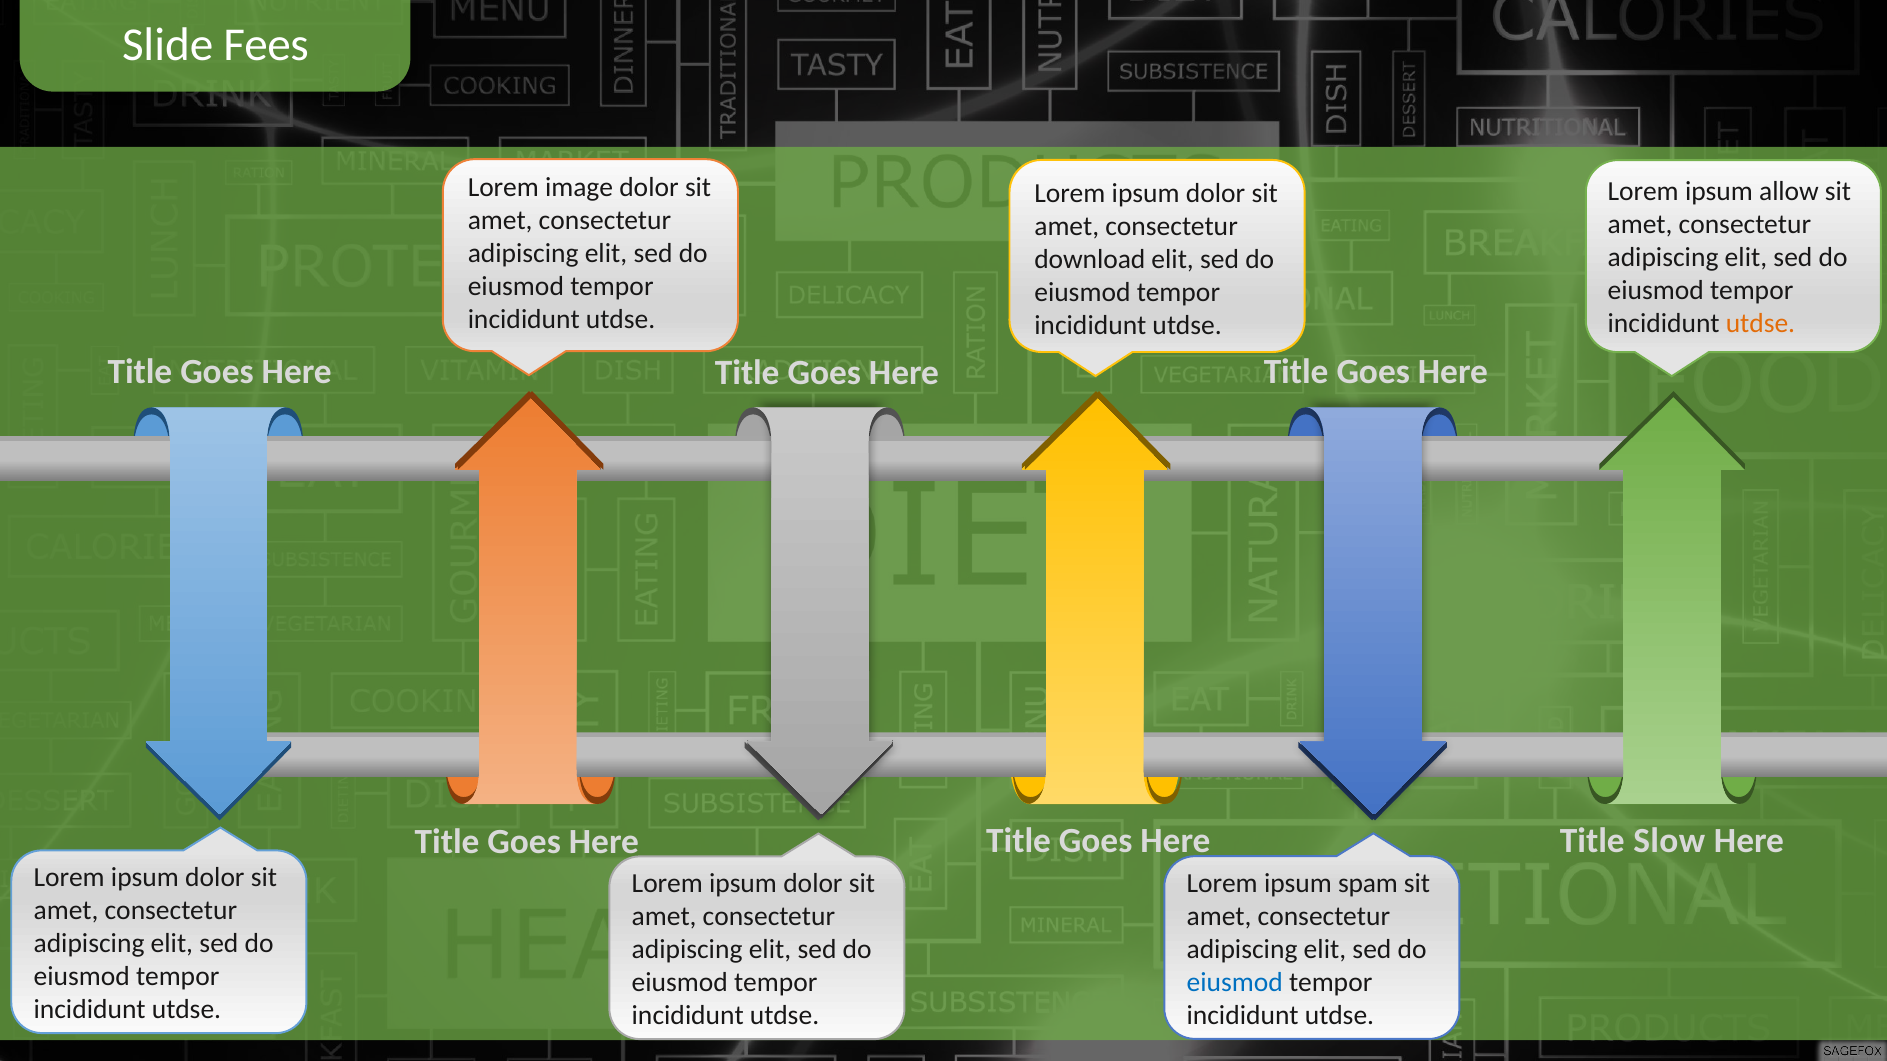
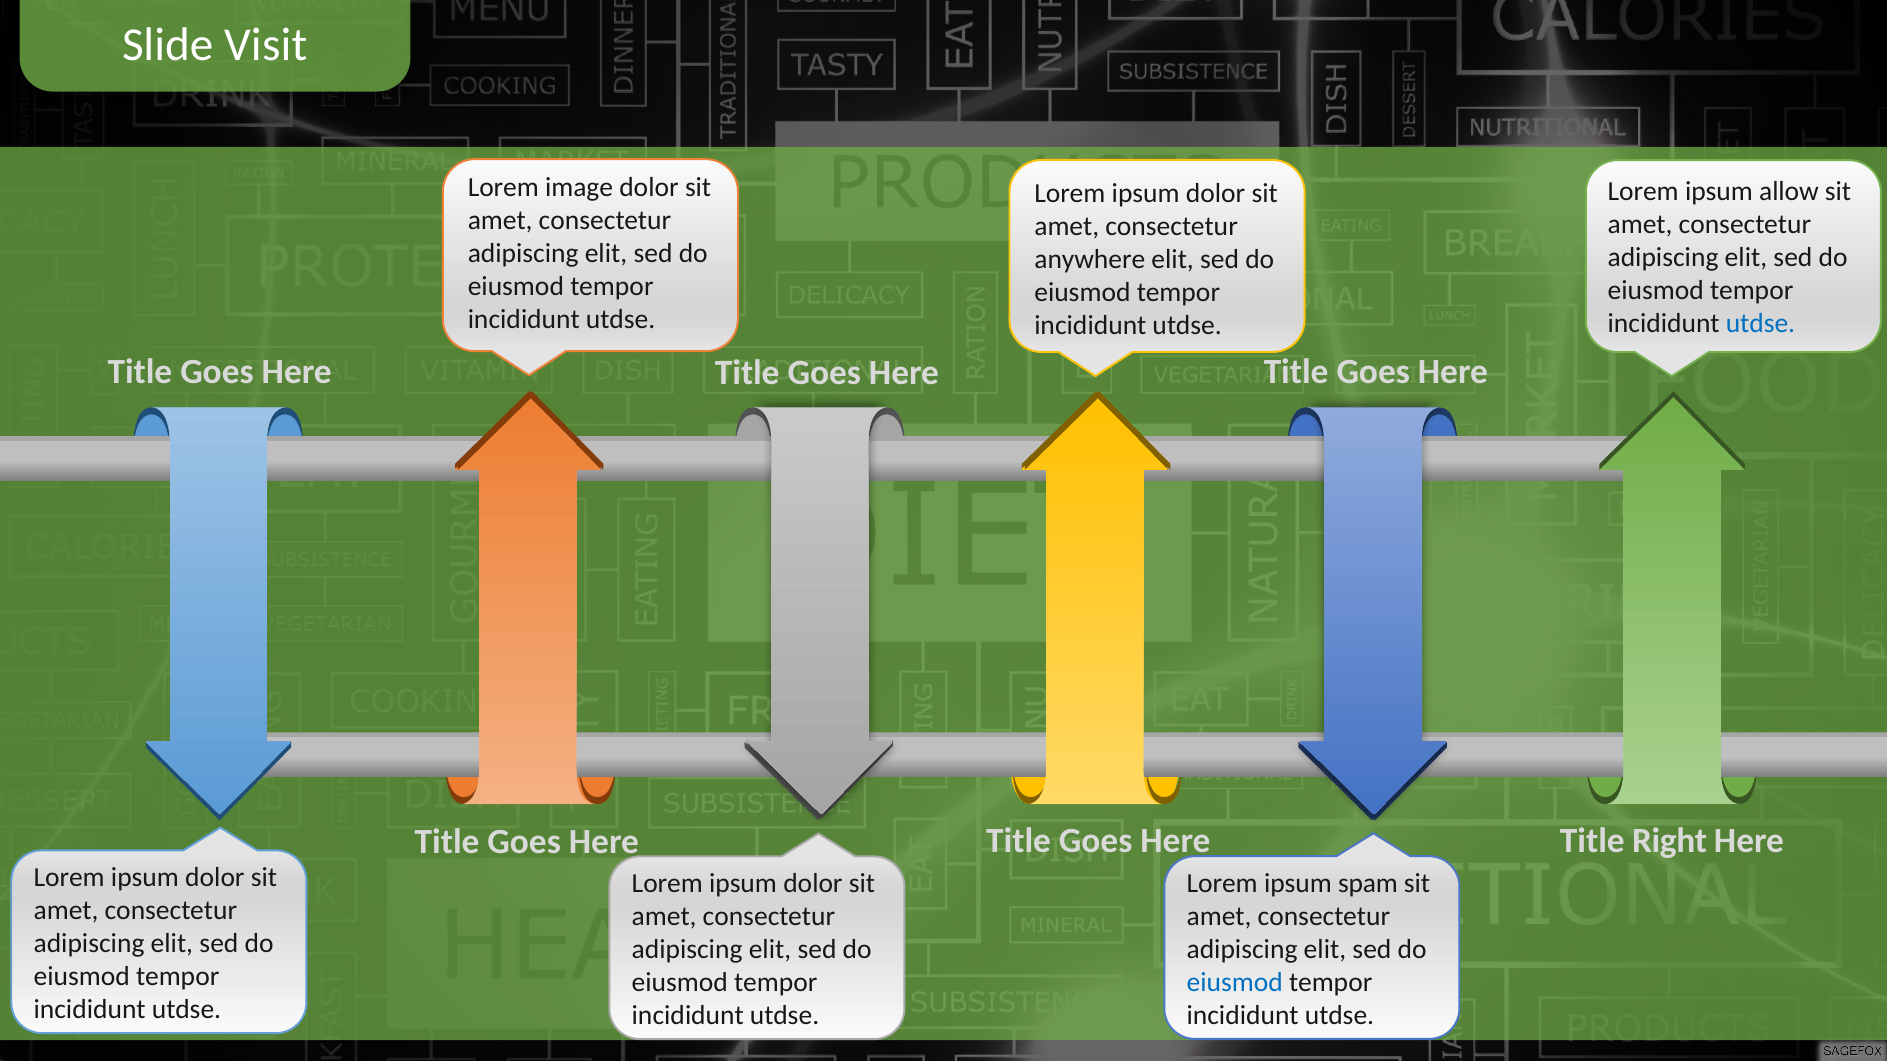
Fees: Fees -> Visit
download: download -> anywhere
utdse at (1760, 323) colour: orange -> blue
Slow: Slow -> Right
